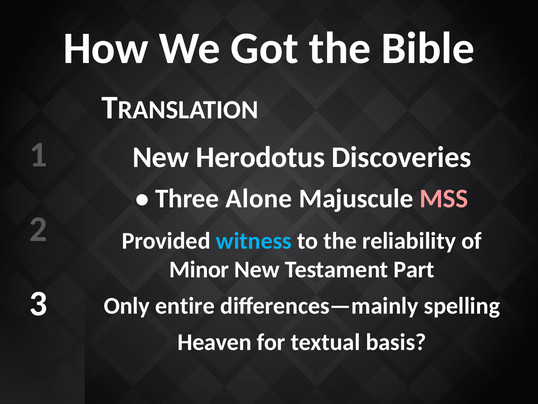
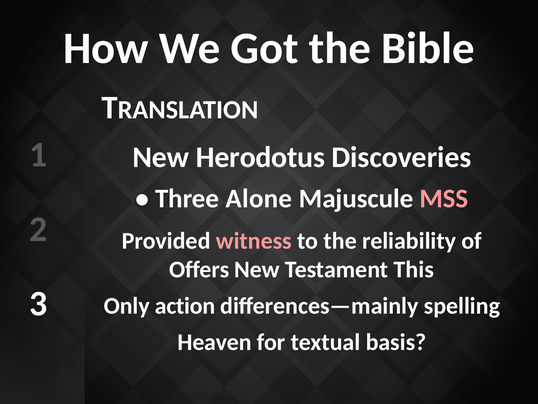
witness colour: light blue -> pink
Minor: Minor -> Offers
Part: Part -> This
entire: entire -> action
